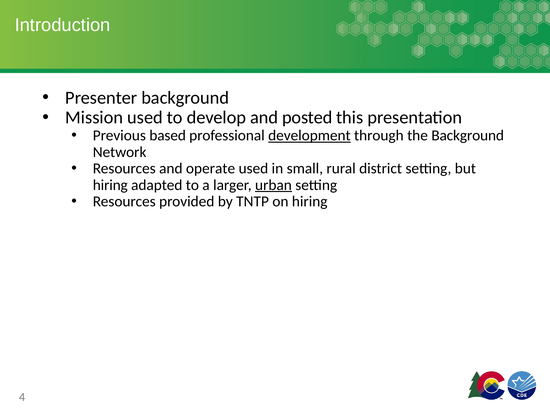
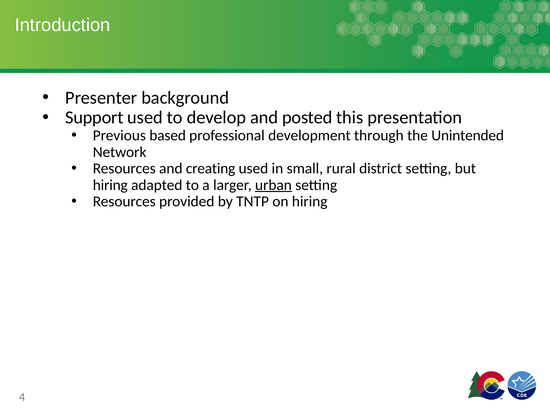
Mission: Mission -> Support
development underline: present -> none
the Background: Background -> Unintended
operate: operate -> creating
